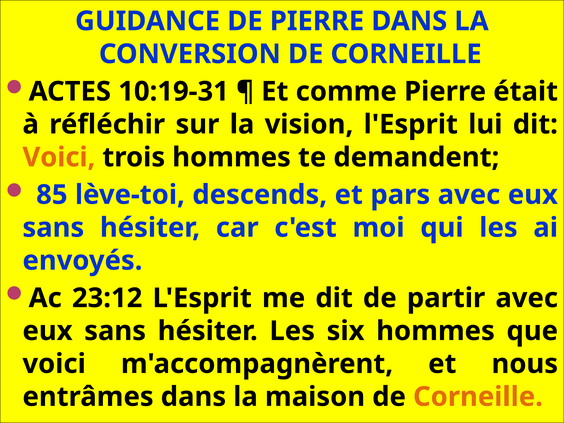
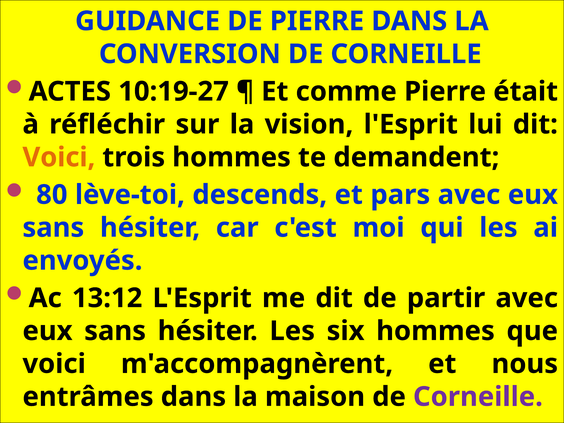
10:19-31: 10:19-31 -> 10:19-27
85: 85 -> 80
23:12: 23:12 -> 13:12
Corneille at (478, 397) colour: orange -> purple
